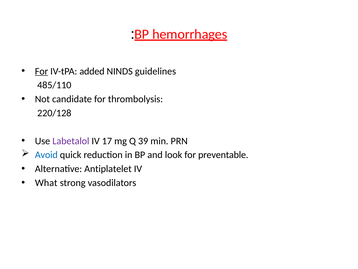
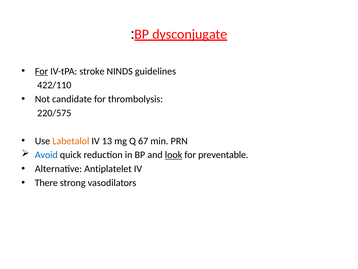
hemorrhages: hemorrhages -> dysconjugate
added: added -> stroke
485/110: 485/110 -> 422/110
220/128: 220/128 -> 220/575
Labetalol colour: purple -> orange
17: 17 -> 13
39: 39 -> 67
look underline: none -> present
What: What -> There
